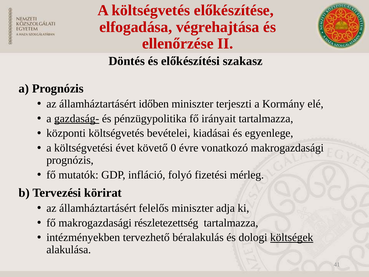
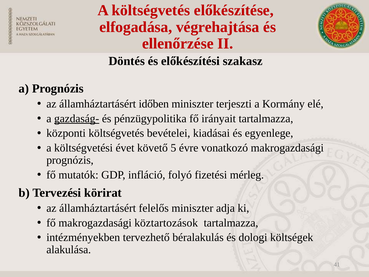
0: 0 -> 5
részletezettség: részletezettség -> köztartozások
költségek underline: present -> none
